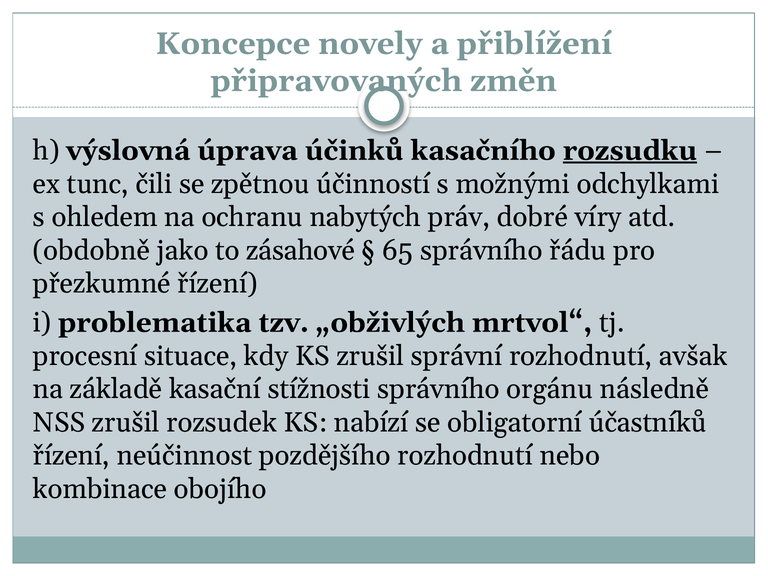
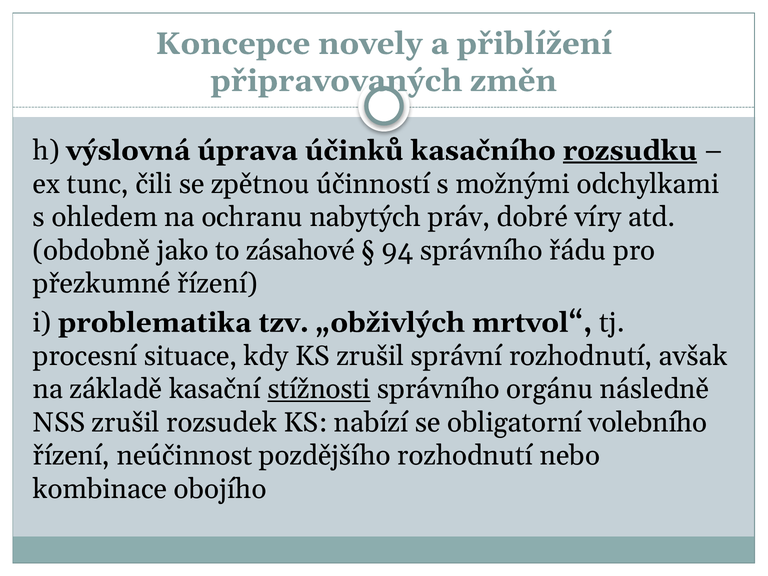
65: 65 -> 94
stížnosti underline: none -> present
účastníků: účastníků -> volebního
